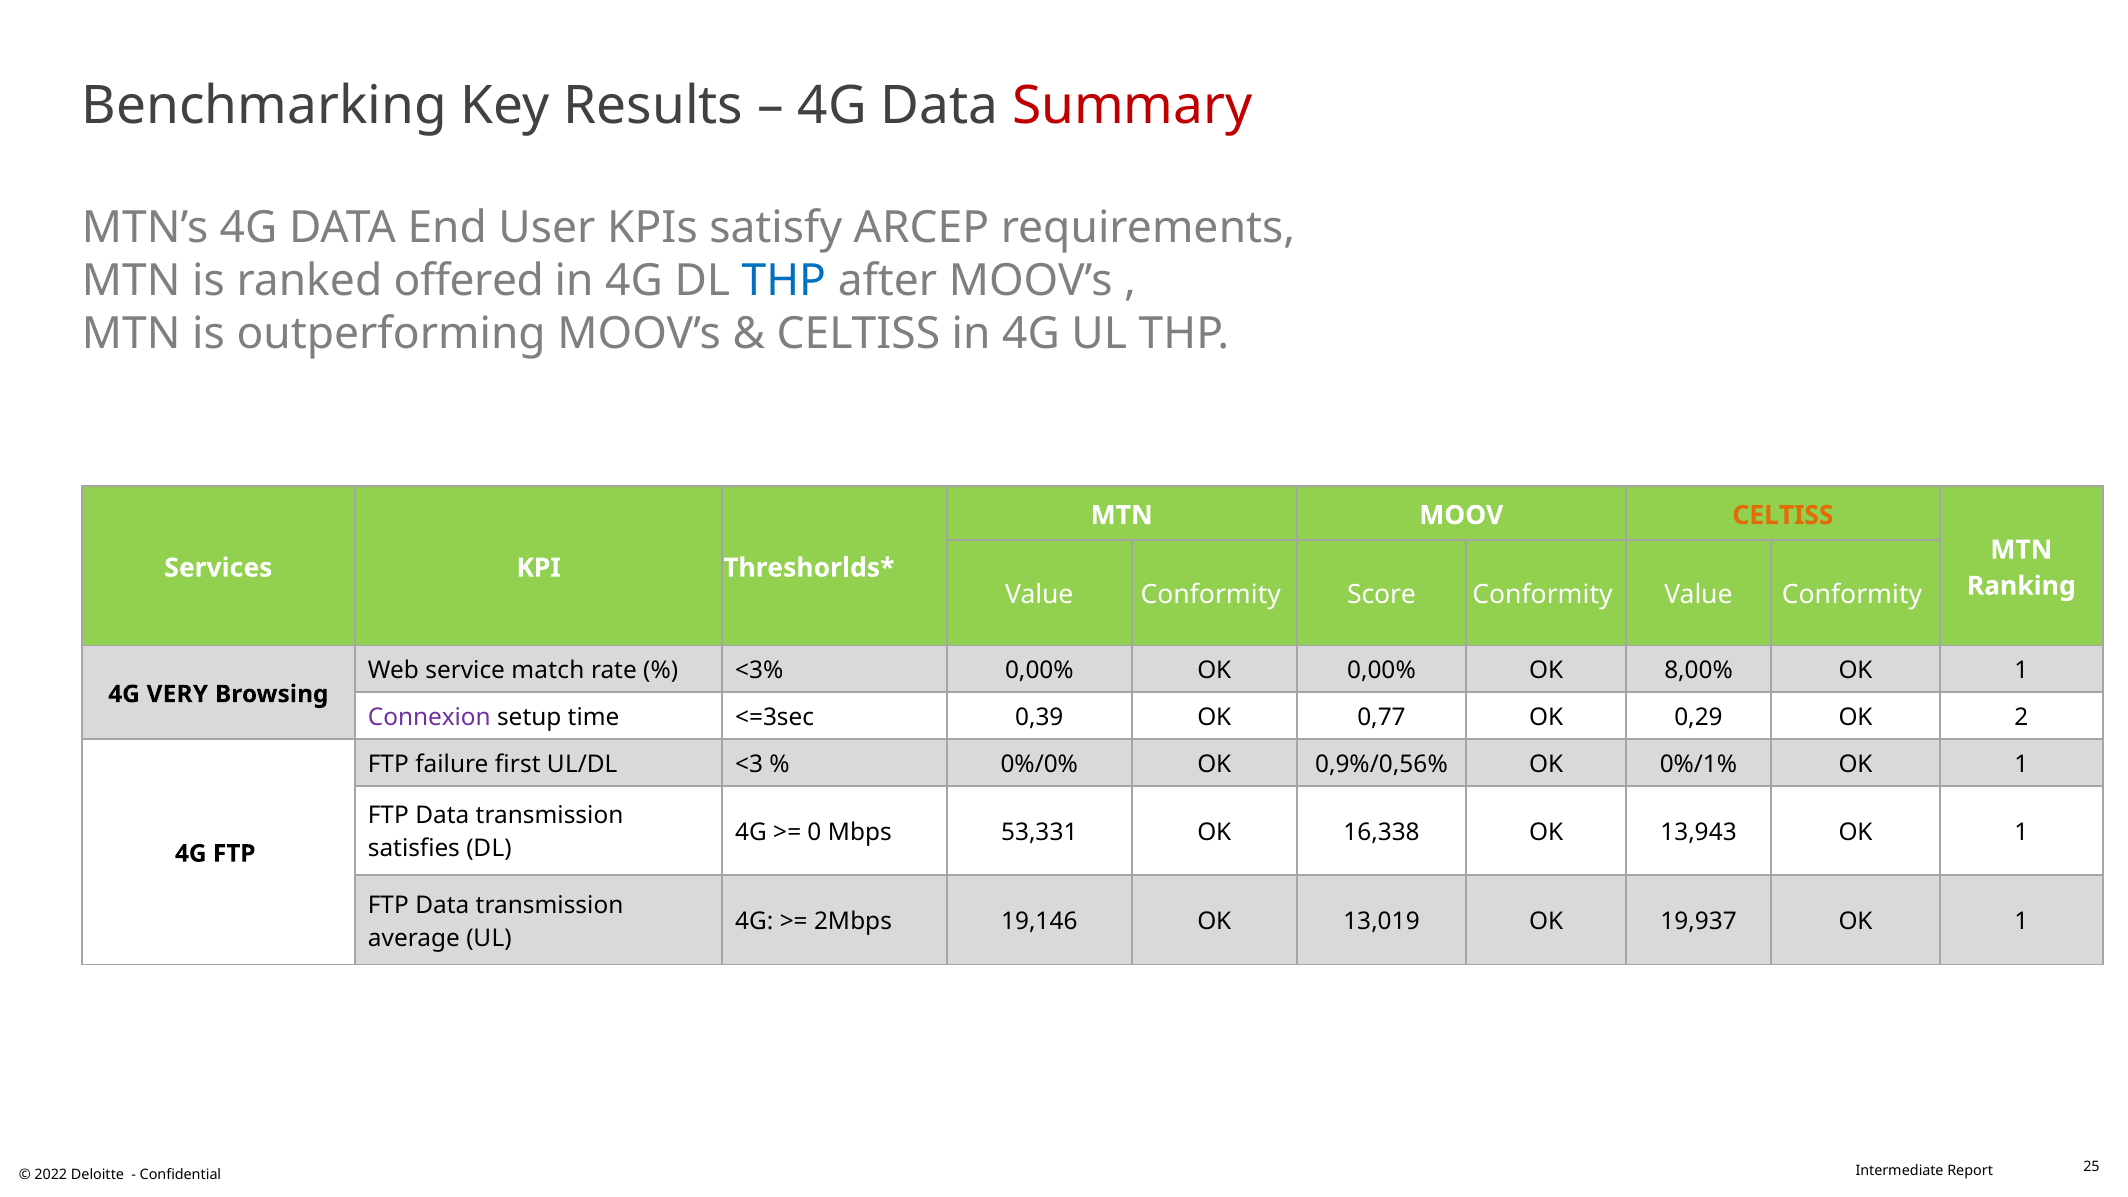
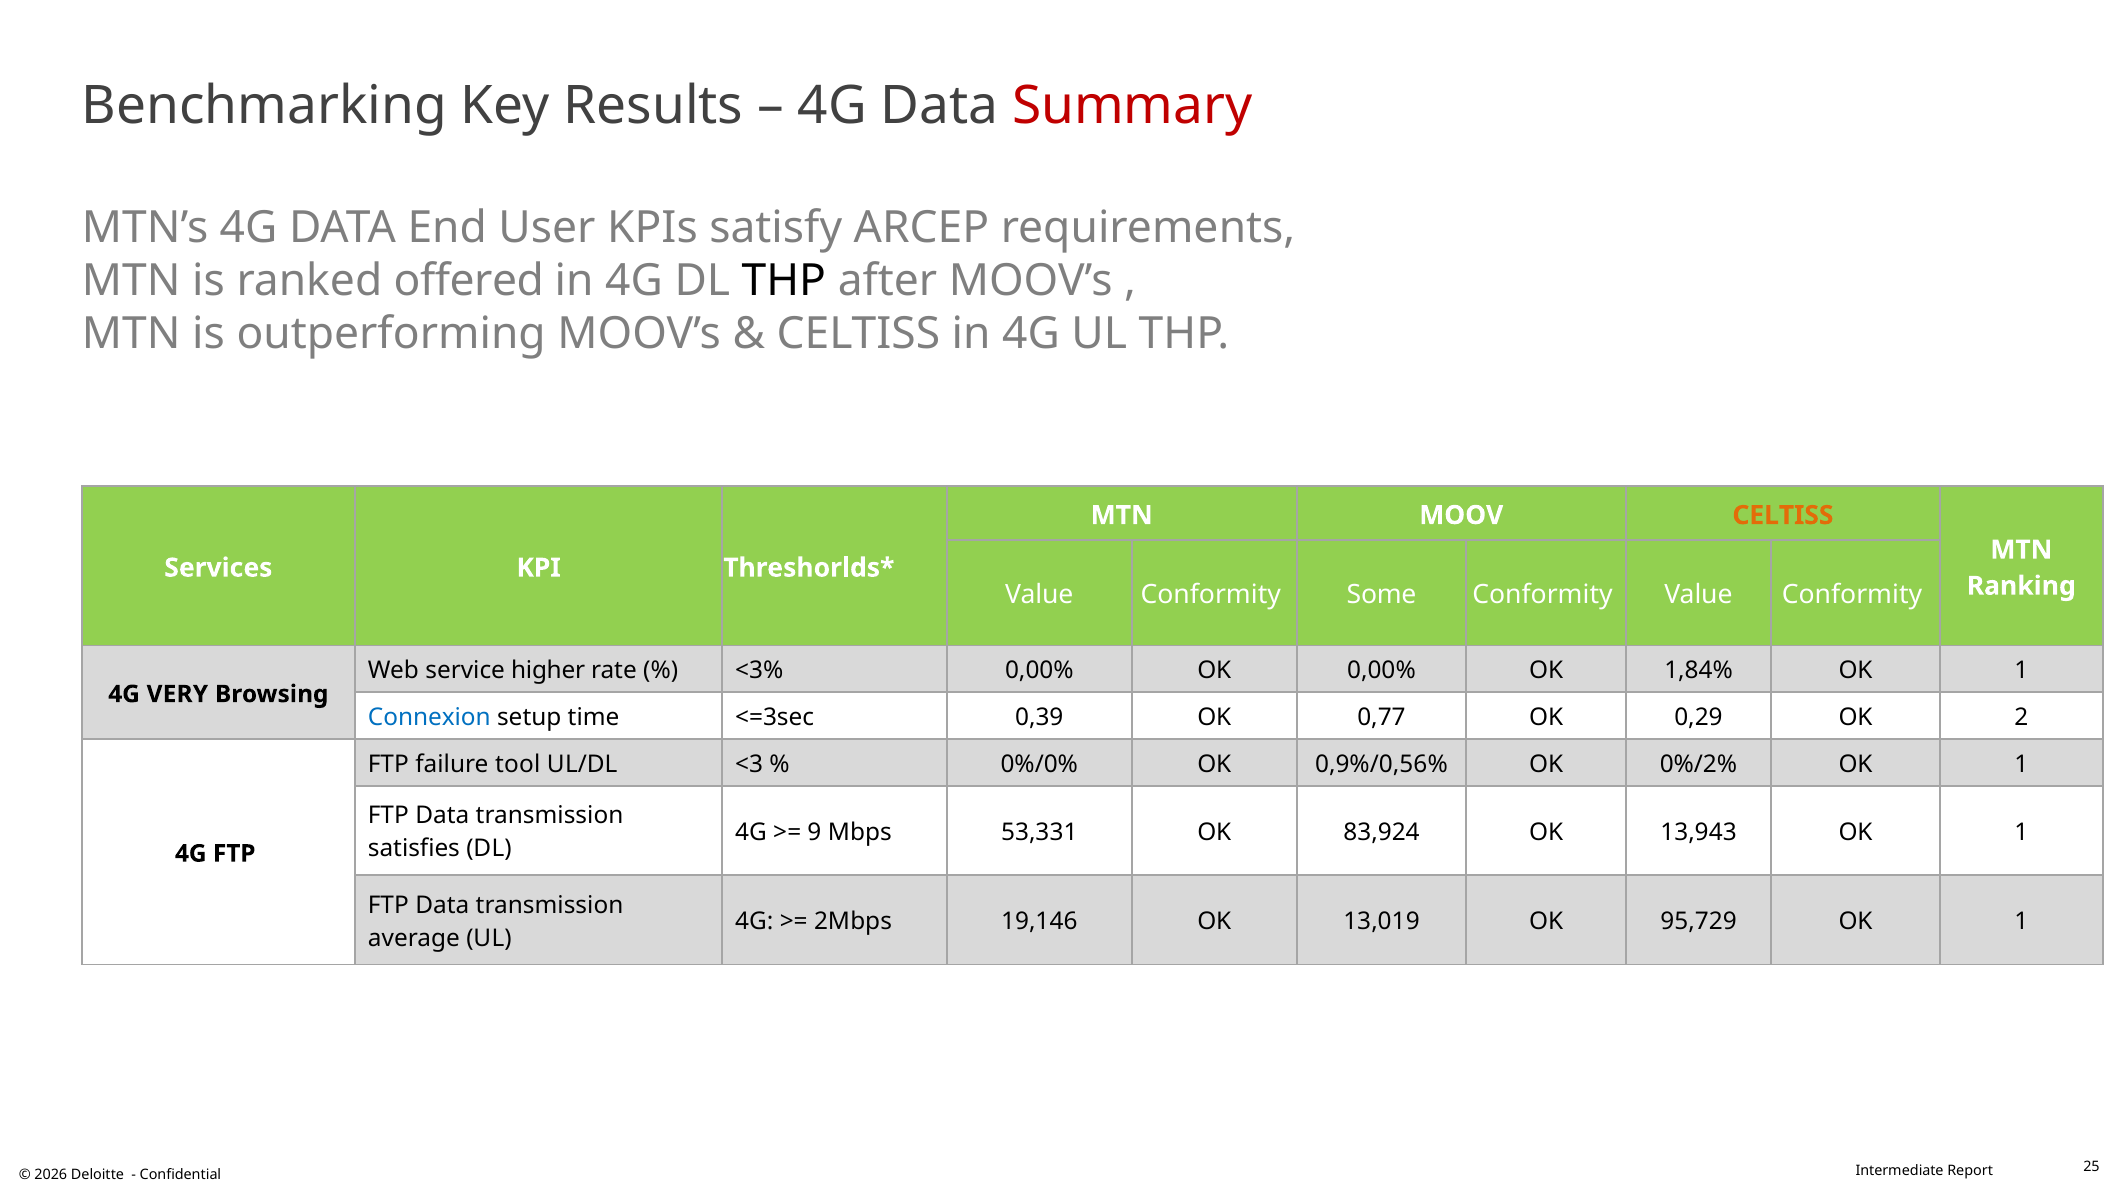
THP at (784, 281) colour: blue -> black
Score: Score -> Some
match: match -> higher
8,00%: 8,00% -> 1,84%
Connexion colour: purple -> blue
first: first -> tool
0%/1%: 0%/1% -> 0%/2%
0: 0 -> 9
16,338: 16,338 -> 83,924
19,937: 19,937 -> 95,729
2022: 2022 -> 2026
